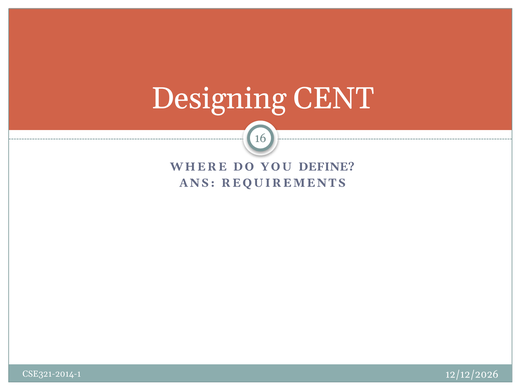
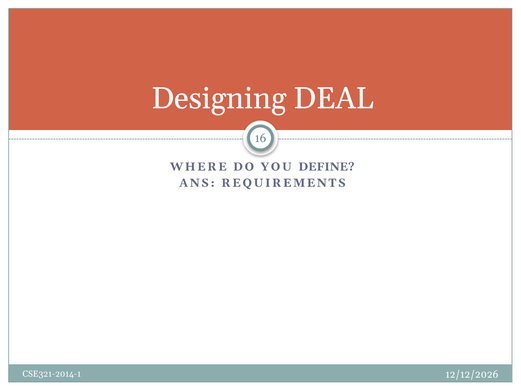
CENT: CENT -> DEAL
